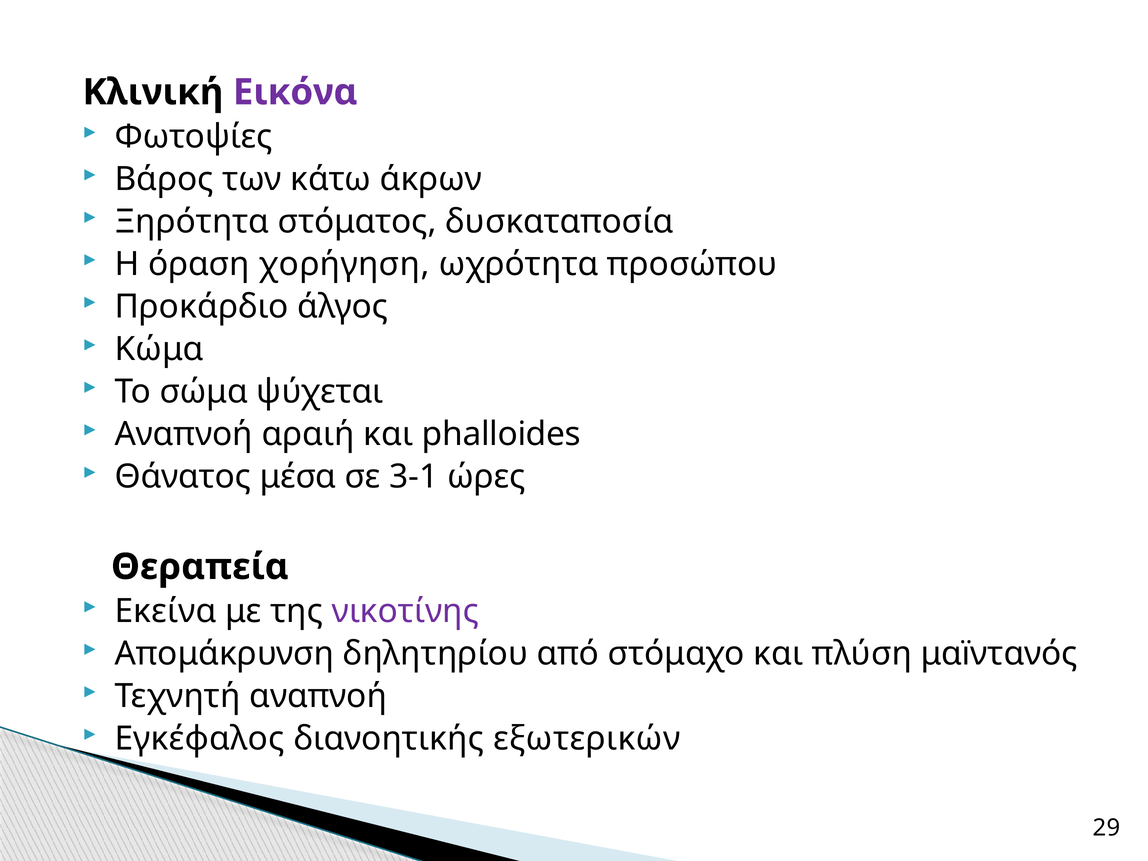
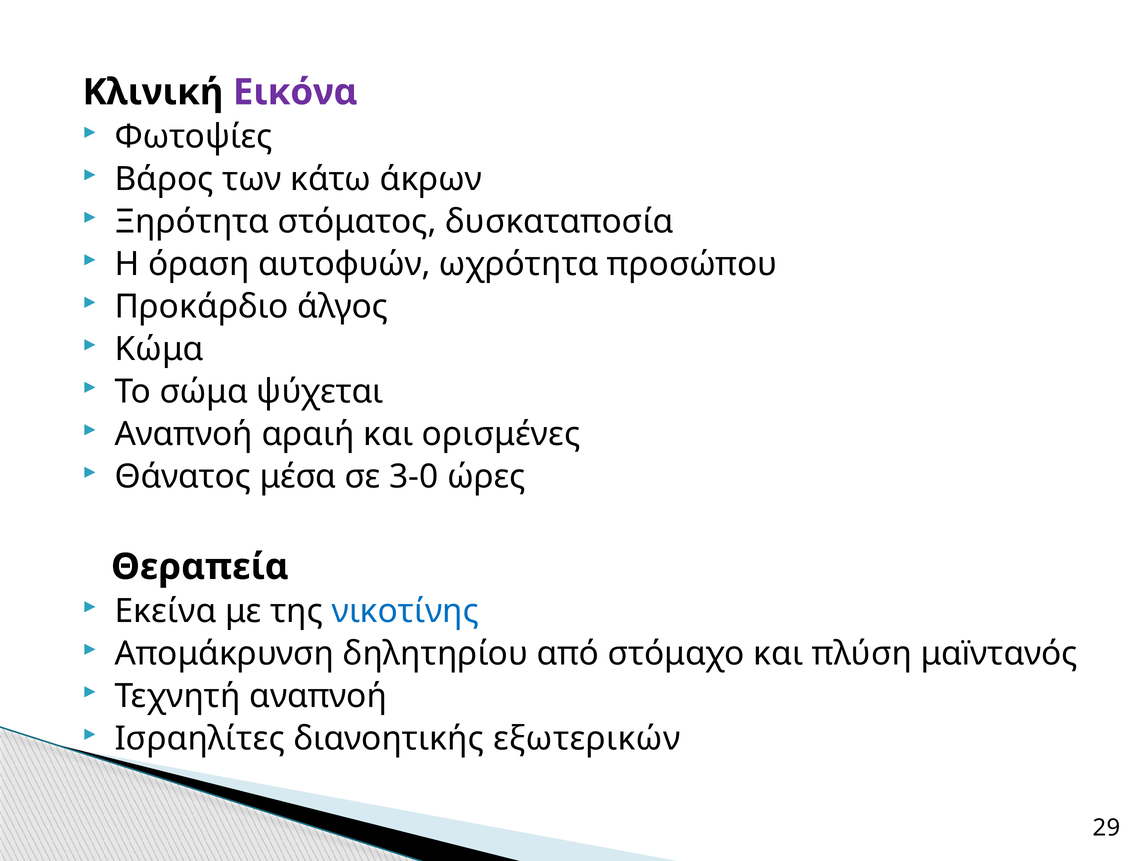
χορήγηση: χορήγηση -> αυτοφυών
phalloides: phalloides -> ορισμένες
3-1: 3-1 -> 3-0
νικοτίνης colour: purple -> blue
Εγκέφαλος: Εγκέφαλος -> Ισραηλίτες
